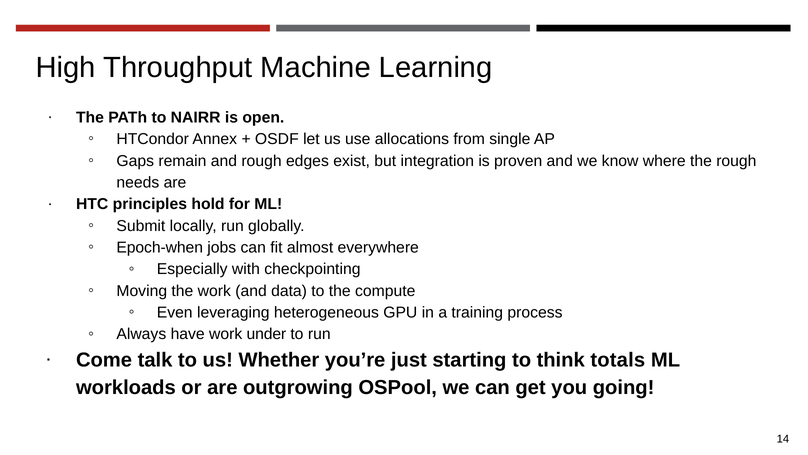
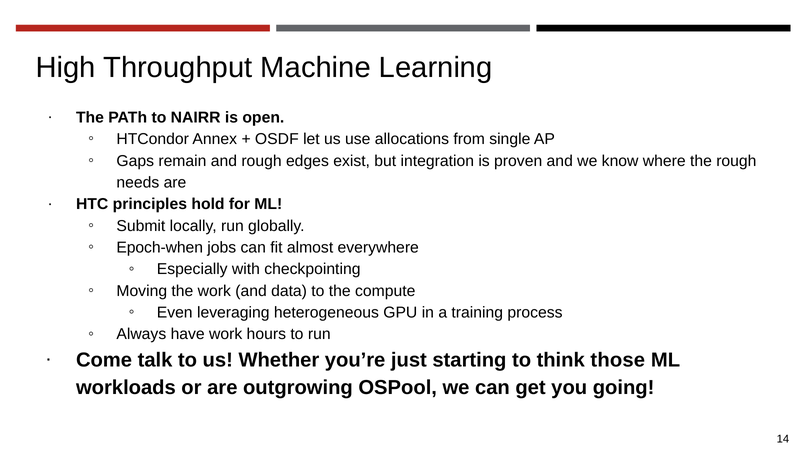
under: under -> hours
totals: totals -> those
